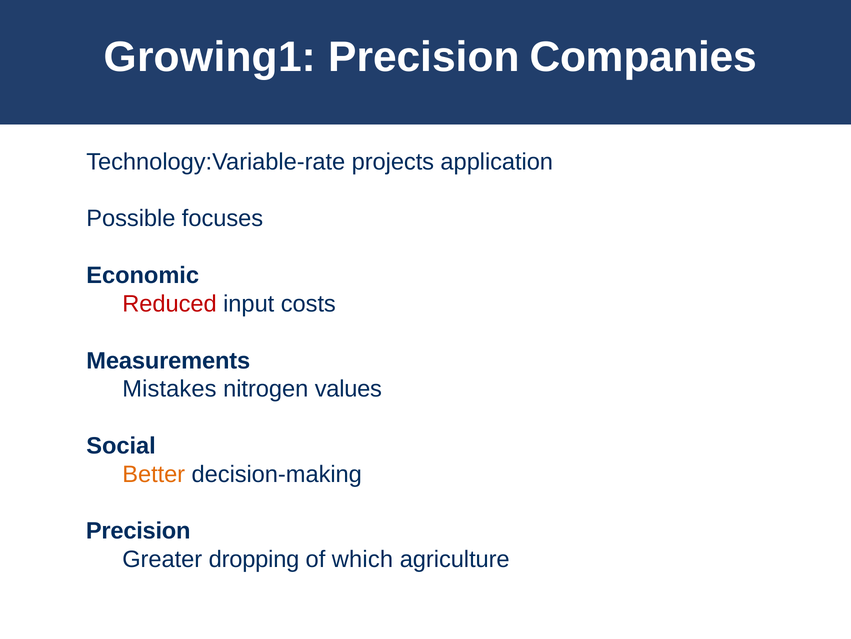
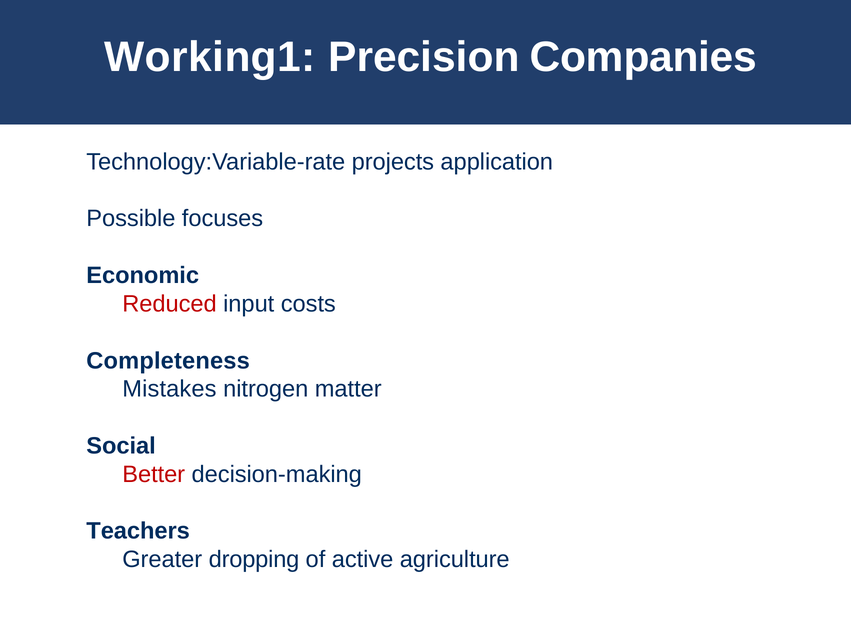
Growing1: Growing1 -> Working1
Measurements: Measurements -> Completeness
values: values -> matter
Better colour: orange -> red
Precision at (138, 531): Precision -> Teachers
which: which -> active
